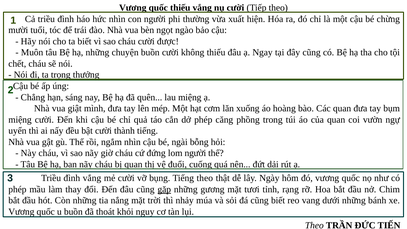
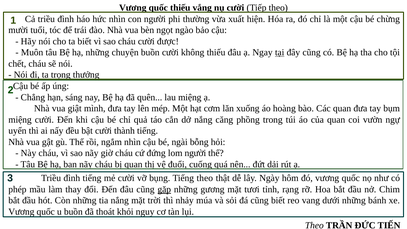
tại underline: none -> present
dở phép: phép -> nắng
đình vắng: vắng -> tiếng
